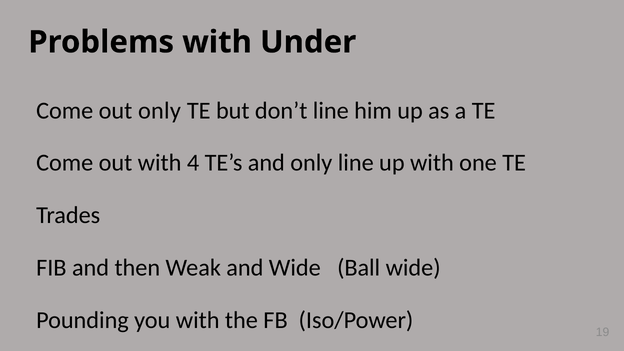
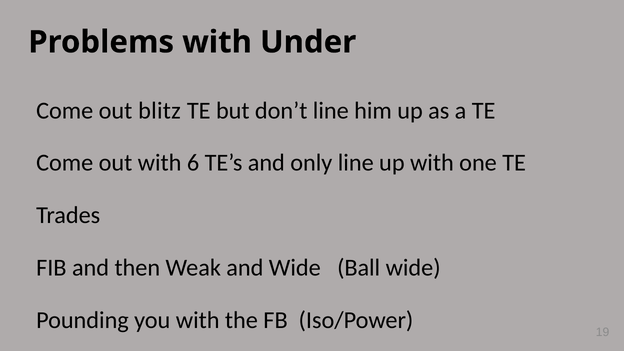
out only: only -> blitz
4: 4 -> 6
